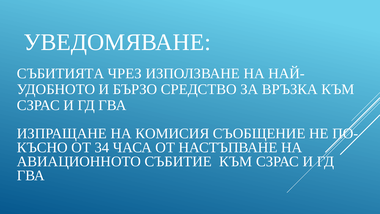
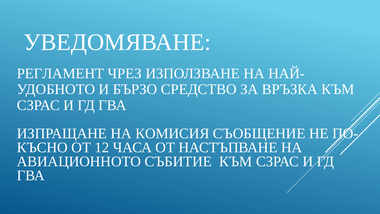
СЪБИТИЯТА: СЪБИТИЯТА -> РЕГЛАМЕНТ
34: 34 -> 12
